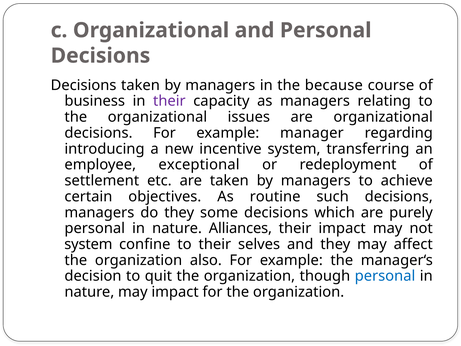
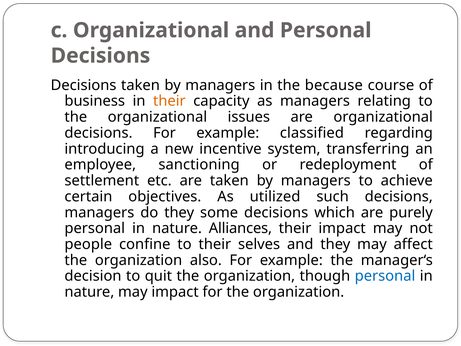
their at (169, 101) colour: purple -> orange
manager: manager -> classified
exceptional: exceptional -> sanctioning
routine: routine -> utilized
system at (88, 244): system -> people
